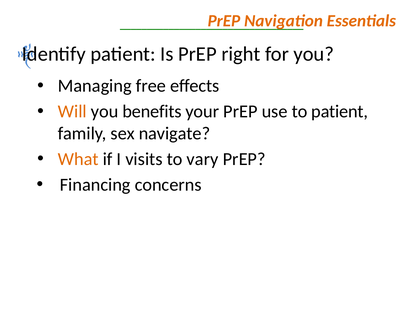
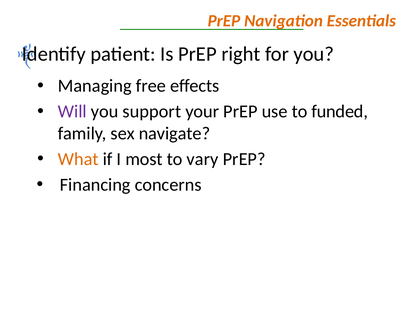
Will colour: orange -> purple
benefits: benefits -> support
to patient: patient -> funded
visits: visits -> most
